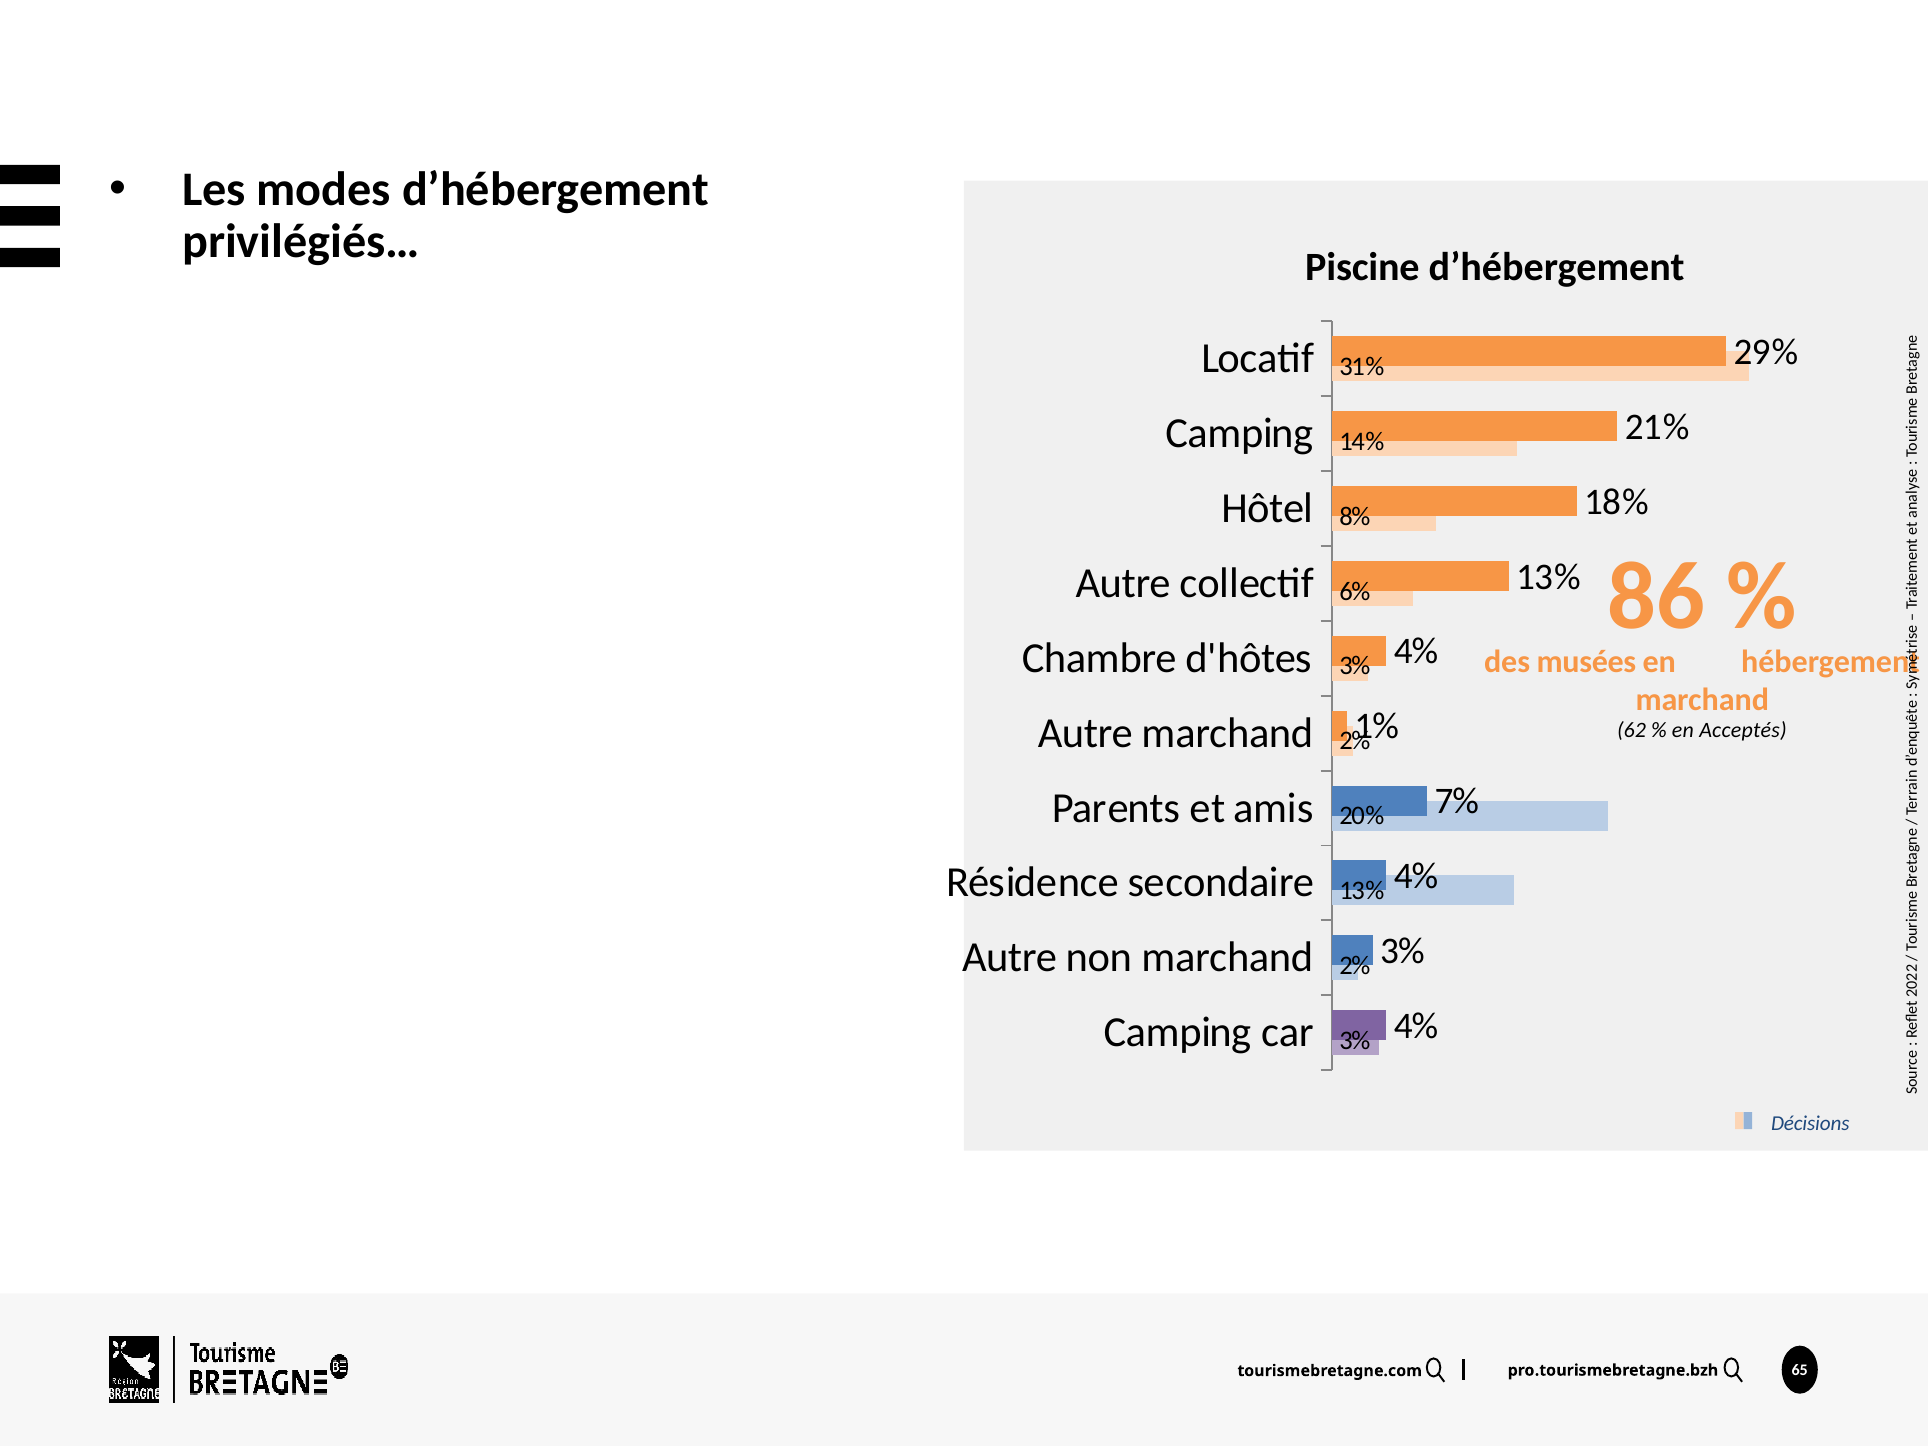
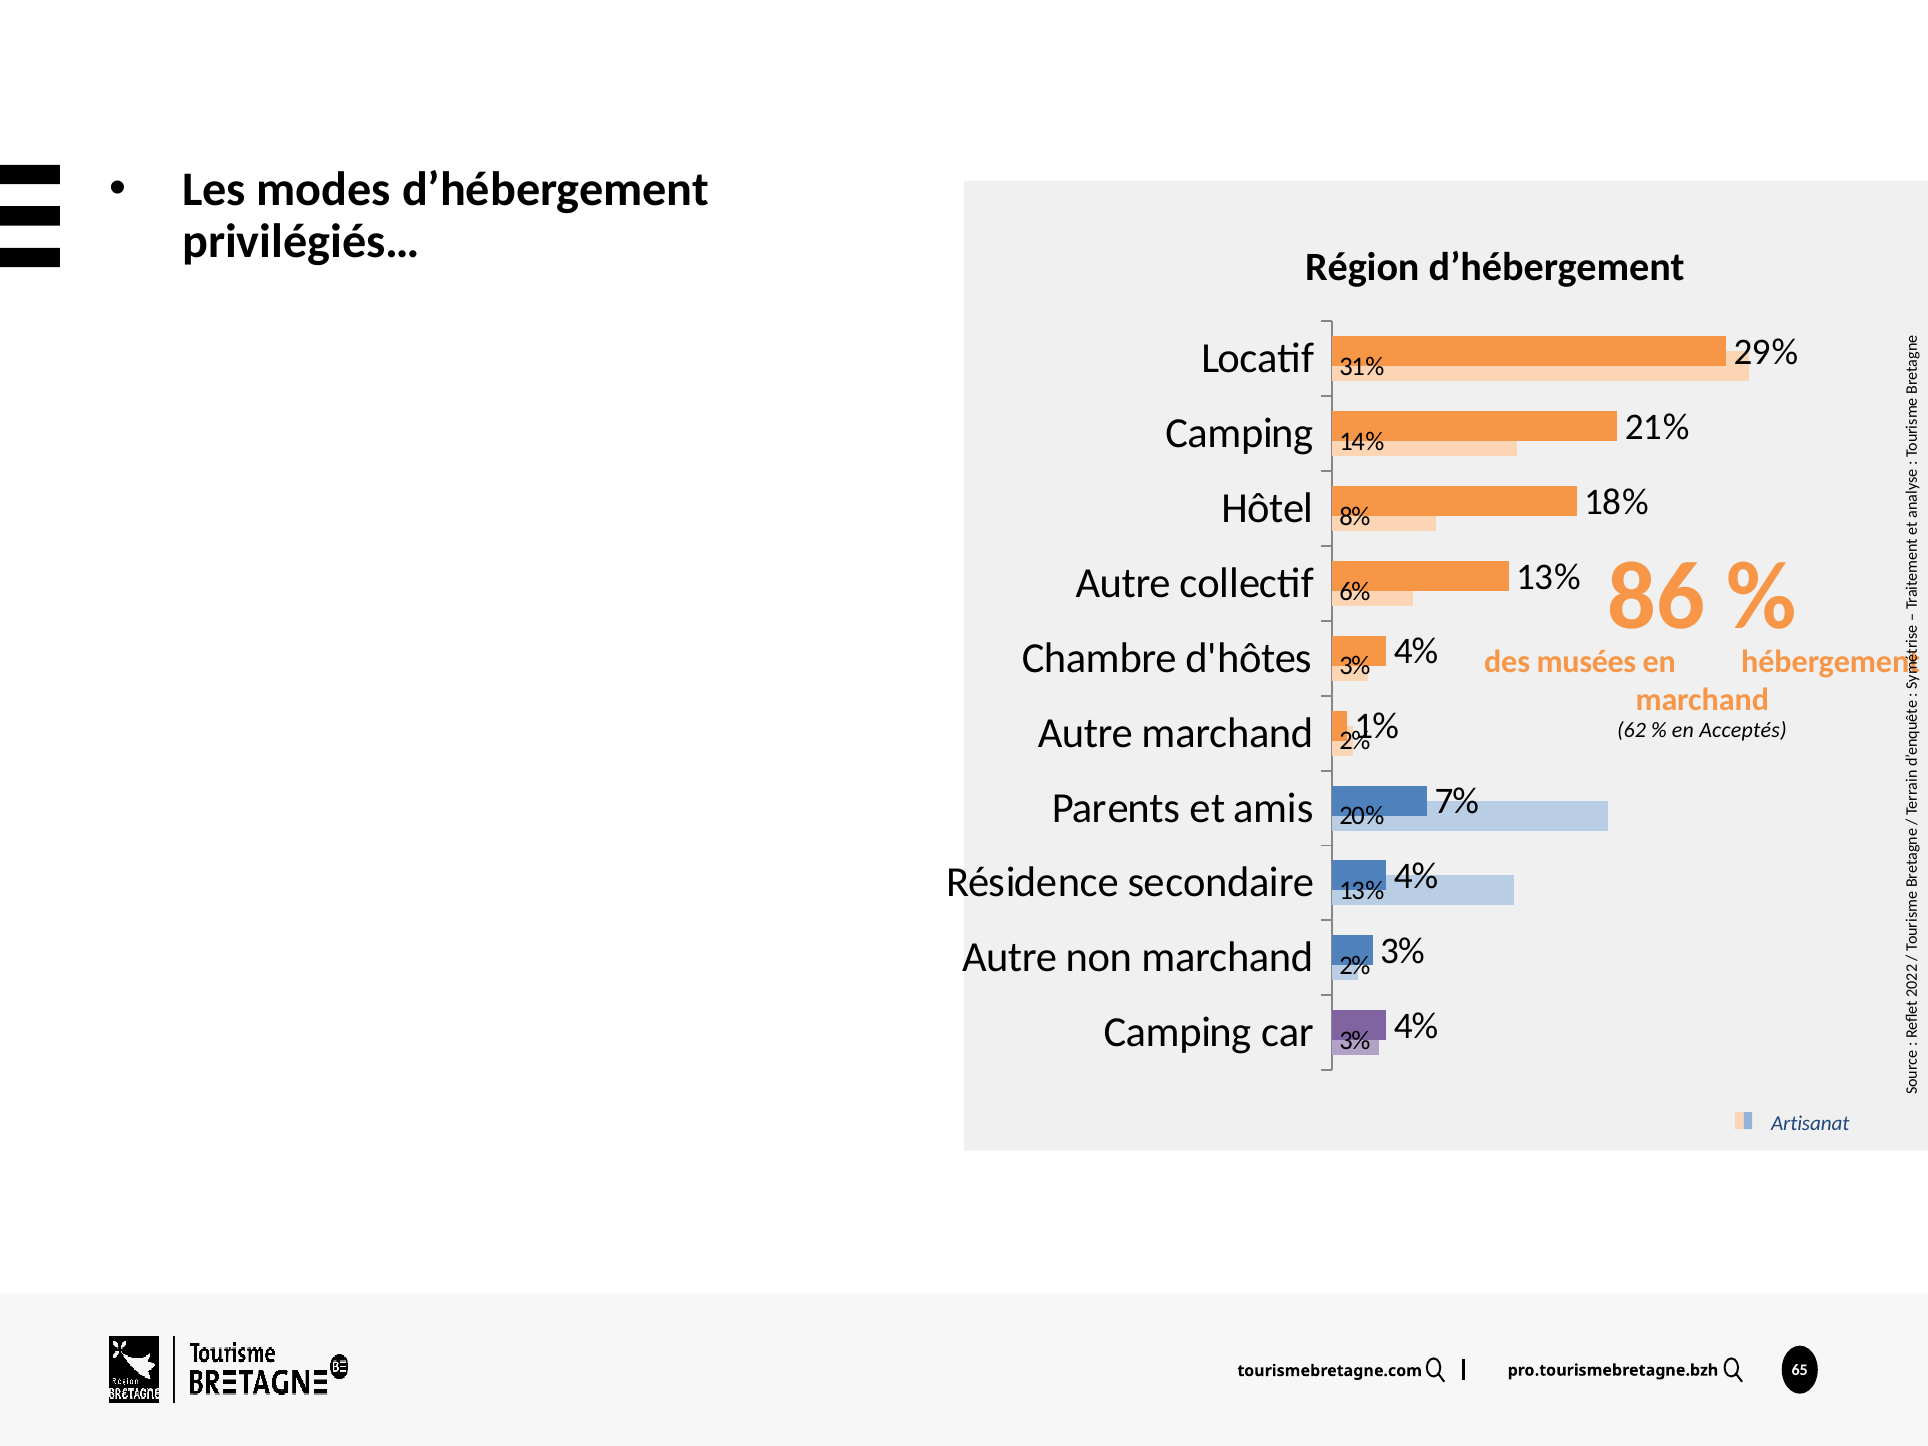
Piscine: Piscine -> Région
Décisions: Décisions -> Artisanat
